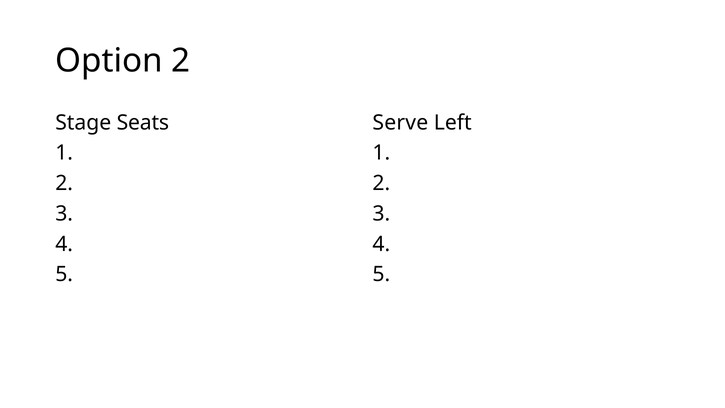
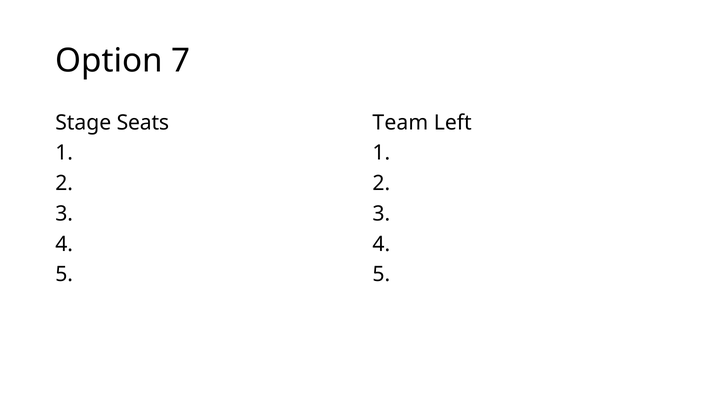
Option 2: 2 -> 7
Serve: Serve -> Team
